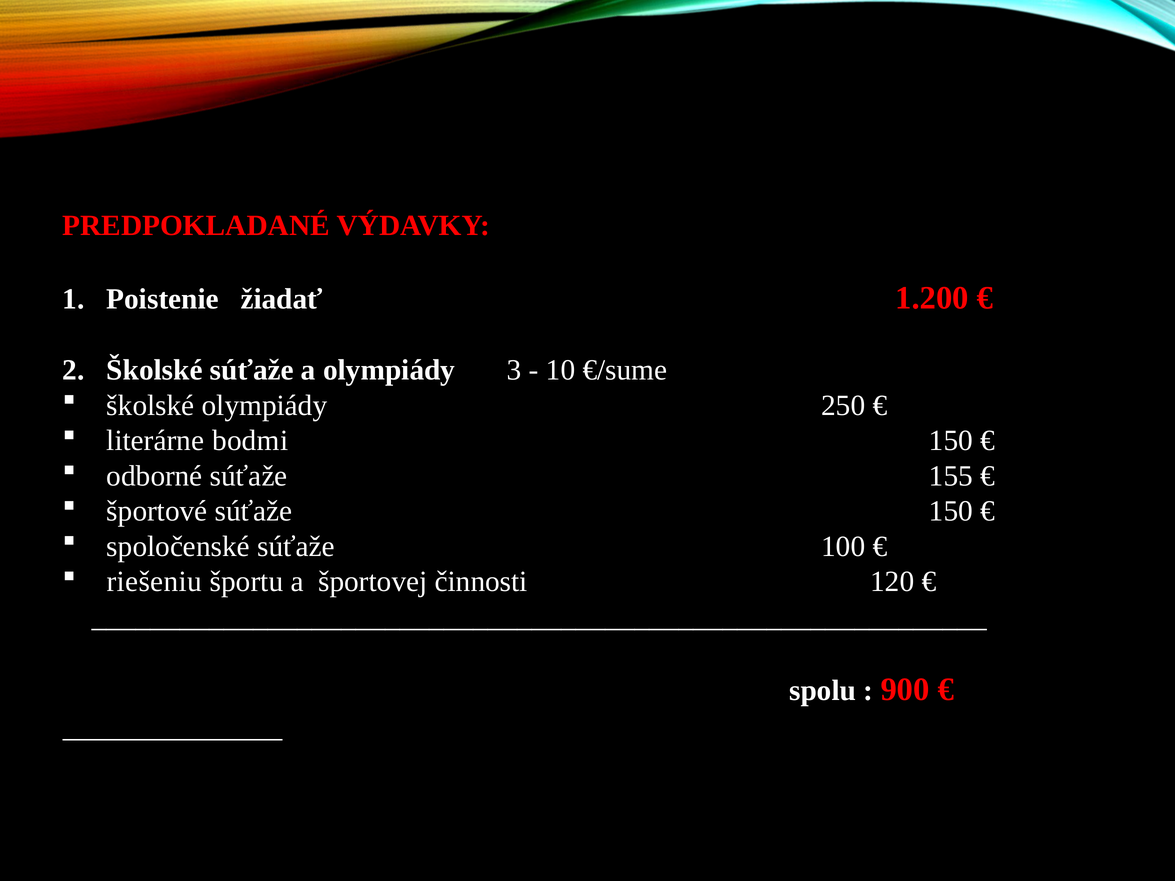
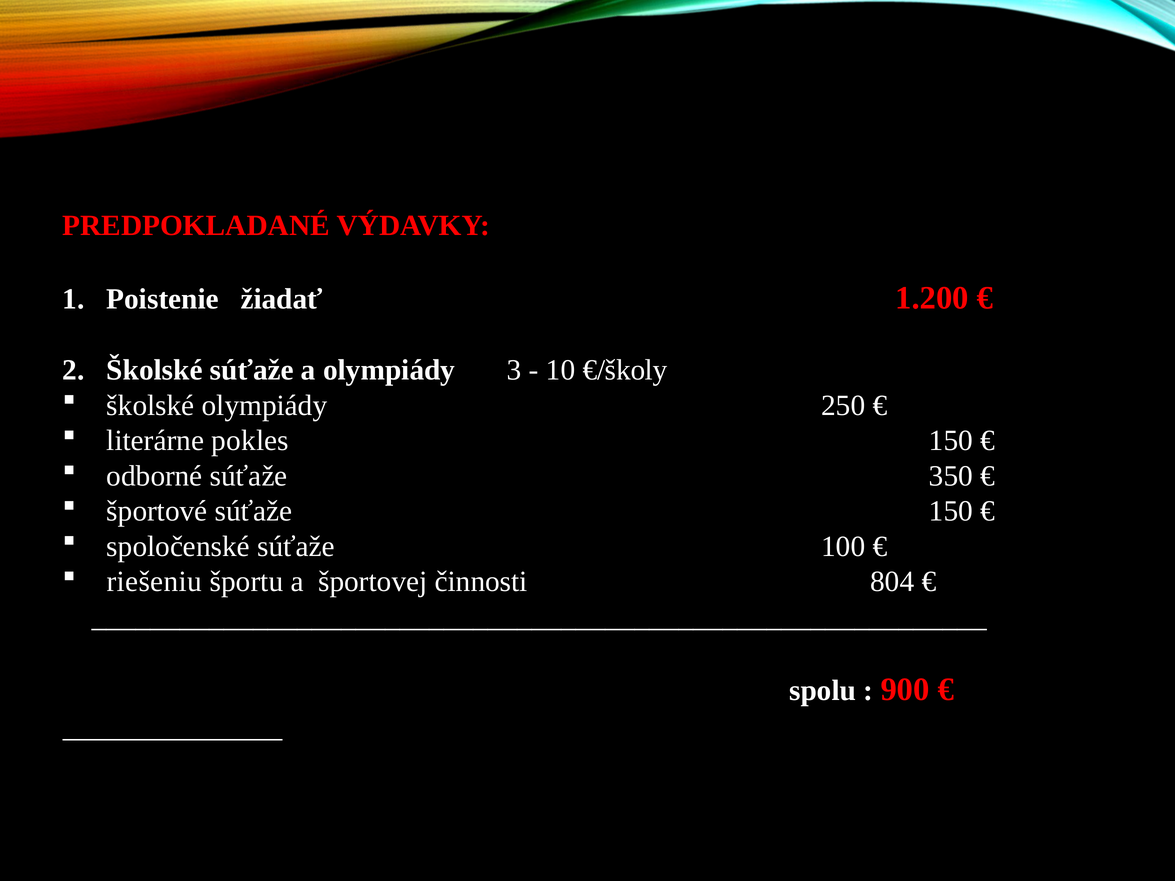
€/sume: €/sume -> €/školy
bodmi: bodmi -> pokles
155: 155 -> 350
120: 120 -> 804
